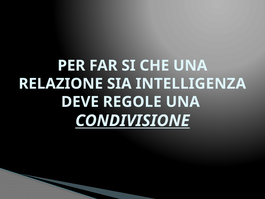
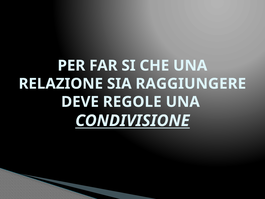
INTELLIGENZA: INTELLIGENZA -> RAGGIUNGERE
